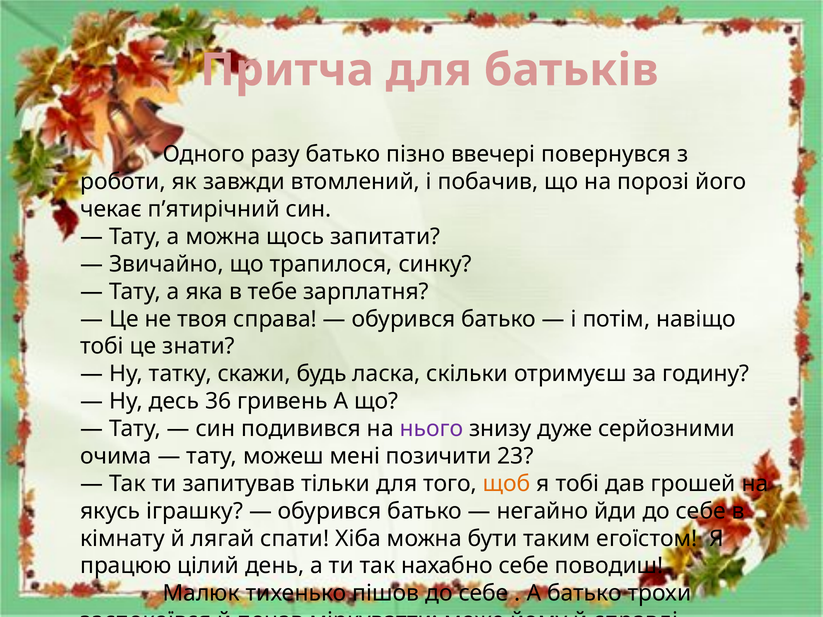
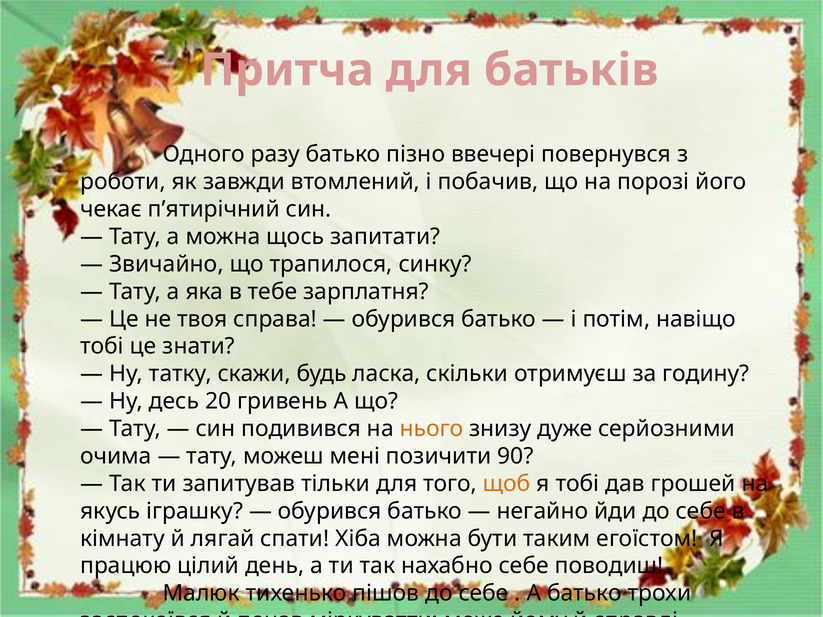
36: 36 -> 20
нього colour: purple -> orange
23: 23 -> 90
